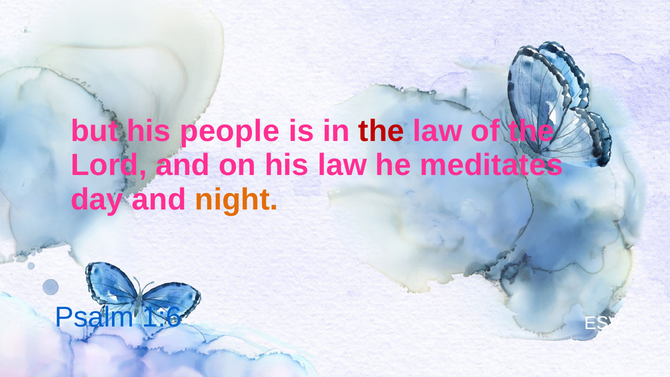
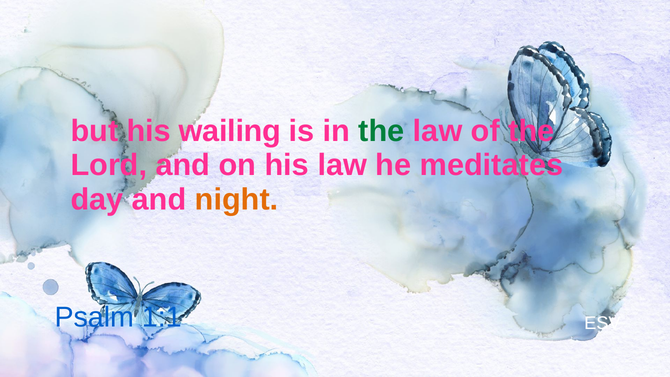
people: people -> wailing
the at (381, 131) colour: red -> green
1:6: 1:6 -> 1:1
